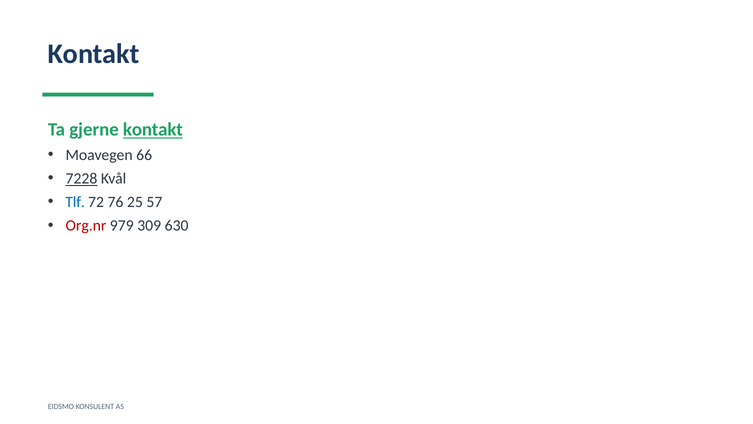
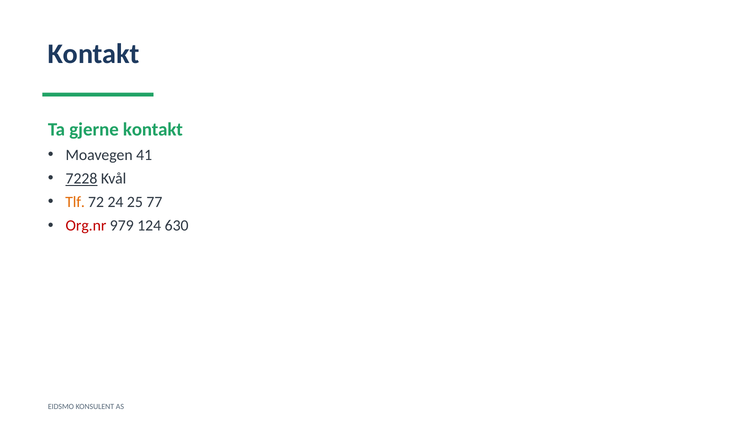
kontakt at (153, 130) underline: present -> none
66: 66 -> 41
Tlf colour: blue -> orange
76: 76 -> 24
57: 57 -> 77
309: 309 -> 124
